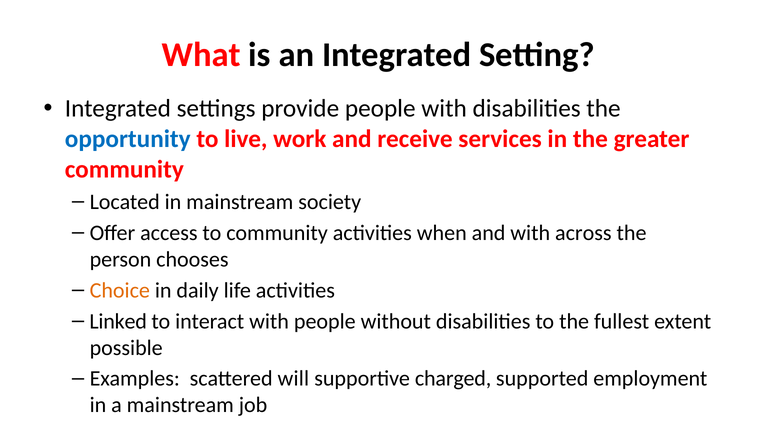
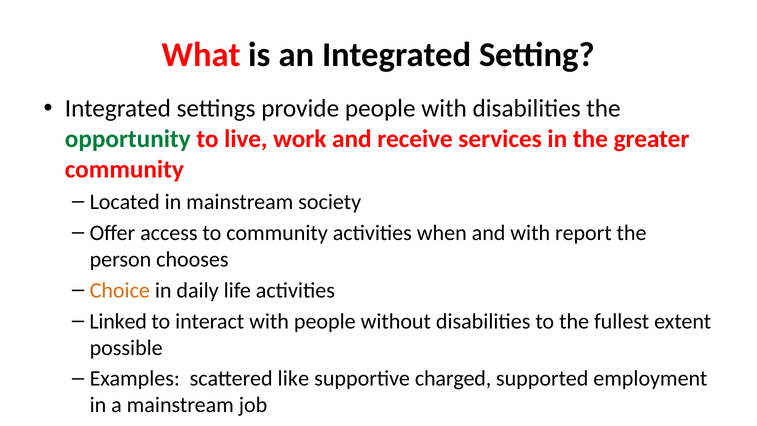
opportunity colour: blue -> green
across: across -> report
will: will -> like
